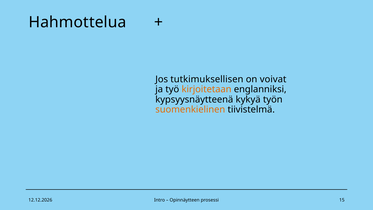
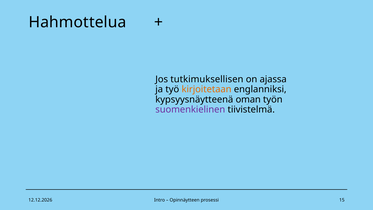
voivat: voivat -> ajassa
kykyä: kykyä -> oman
suomenkielinen colour: orange -> purple
